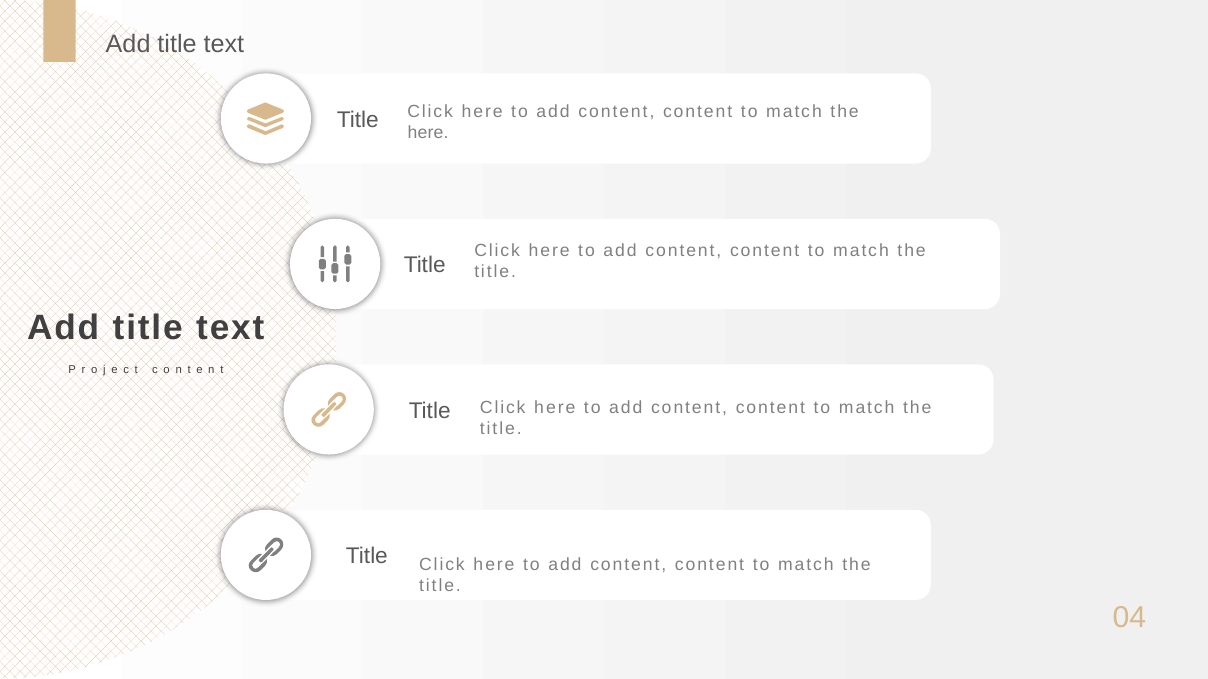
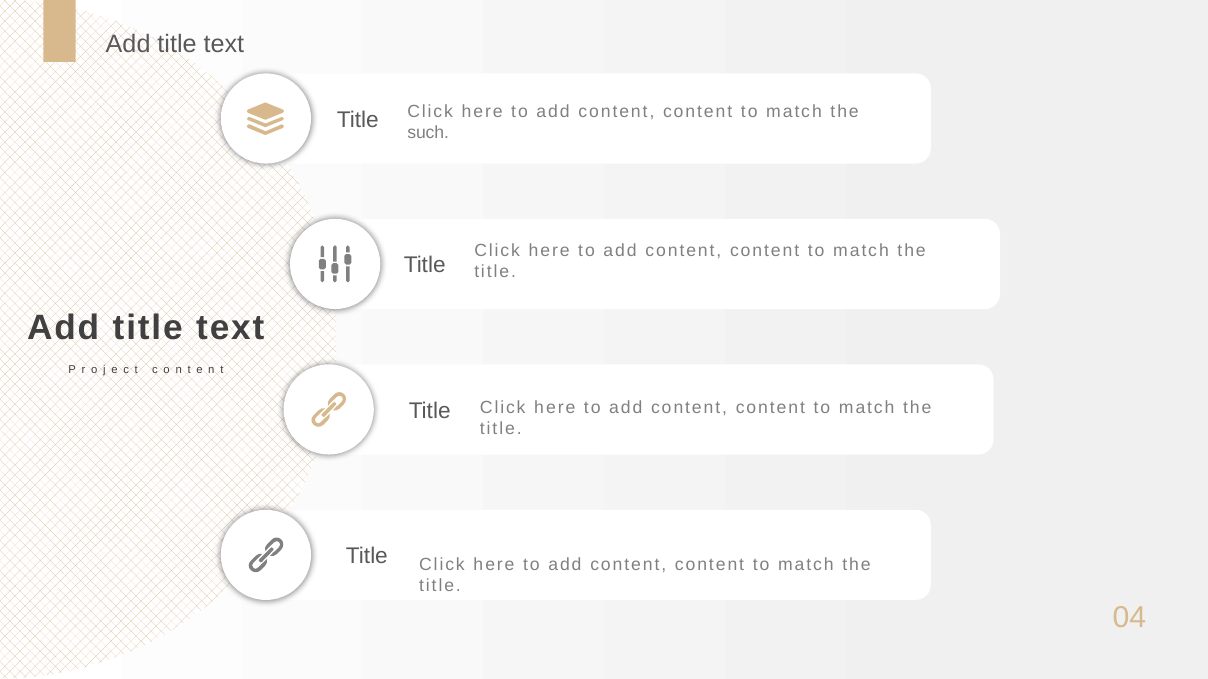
here at (428, 133): here -> such
